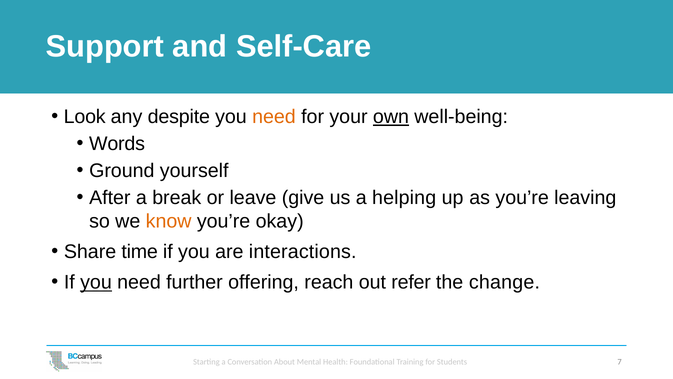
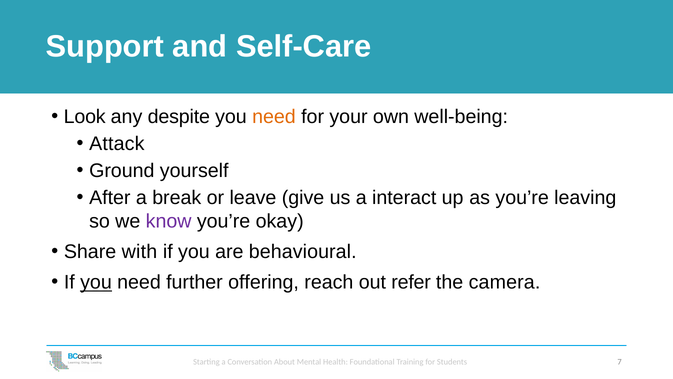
own underline: present -> none
Words: Words -> Attack
helping: helping -> interact
know colour: orange -> purple
time: time -> with
interactions: interactions -> behavioural
change: change -> camera
